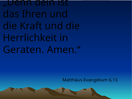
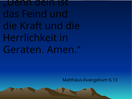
Ihren: Ihren -> Feind
